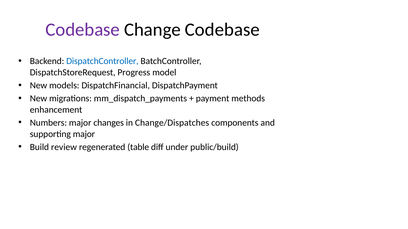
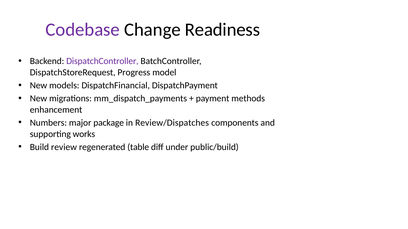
Change Codebase: Codebase -> Readiness
DispatchController colour: blue -> purple
changes: changes -> package
Change/Dispatches: Change/Dispatches -> Review/Dispatches
supporting major: major -> works
